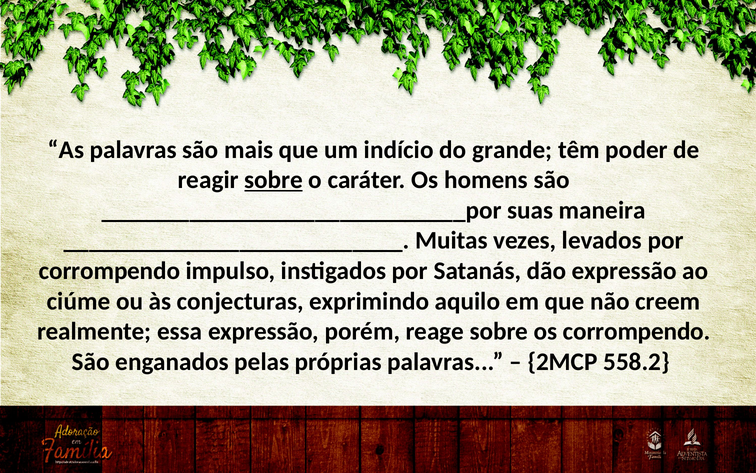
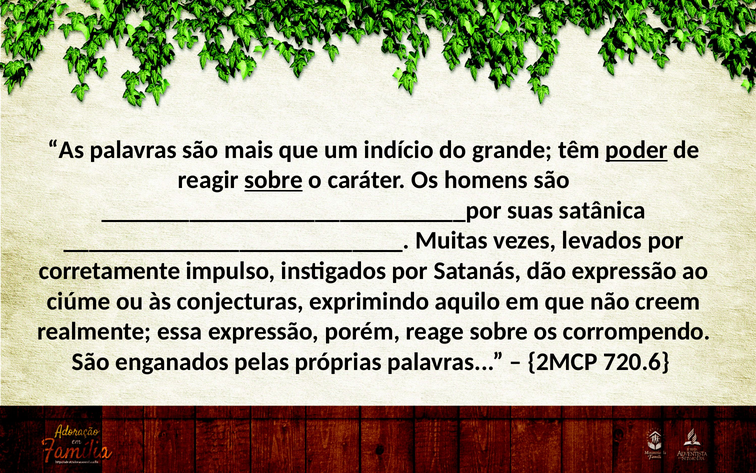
poder underline: none -> present
maneira: maneira -> satânica
corrompendo at (110, 271): corrompendo -> corretamente
558.2: 558.2 -> 720.6
